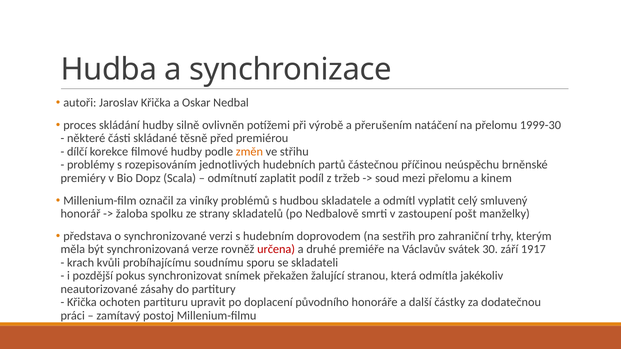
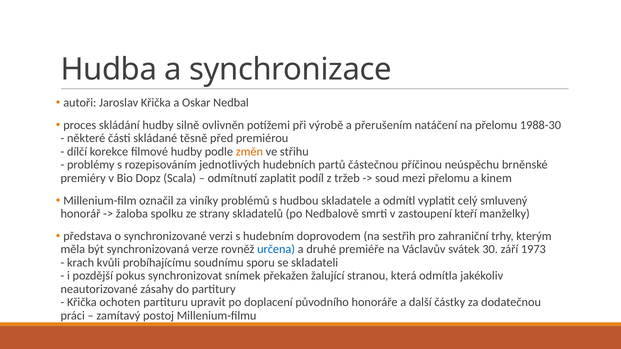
1999-30: 1999-30 -> 1988-30
pošt: pošt -> kteří
určena colour: red -> blue
1917: 1917 -> 1973
